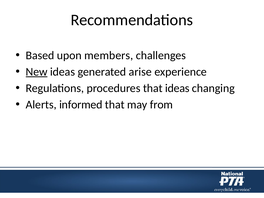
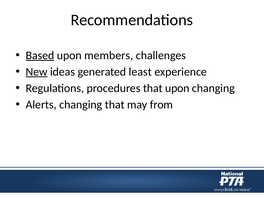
Based underline: none -> present
arise: arise -> least
that ideas: ideas -> upon
Alerts informed: informed -> changing
